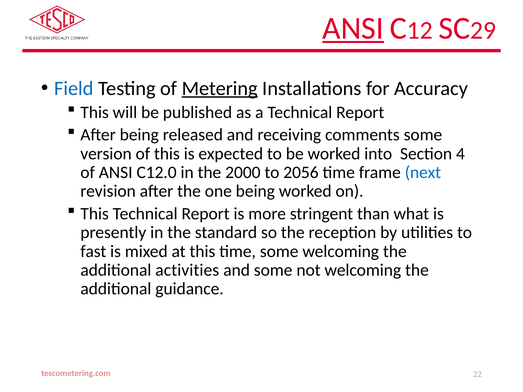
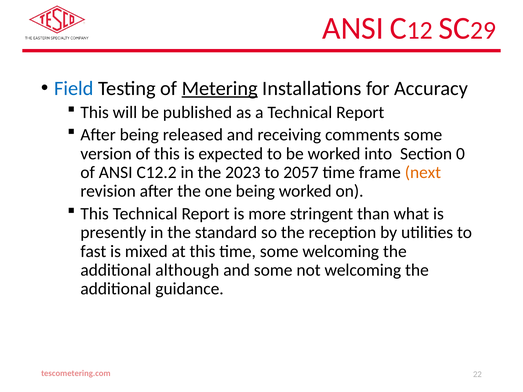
ANSI at (353, 28) underline: present -> none
4: 4 -> 0
C12.0: C12.0 -> C12.2
2000: 2000 -> 2023
2056: 2056 -> 2057
next colour: blue -> orange
activities: activities -> although
